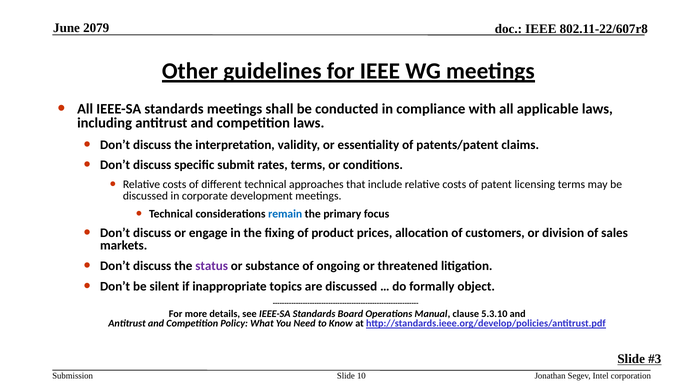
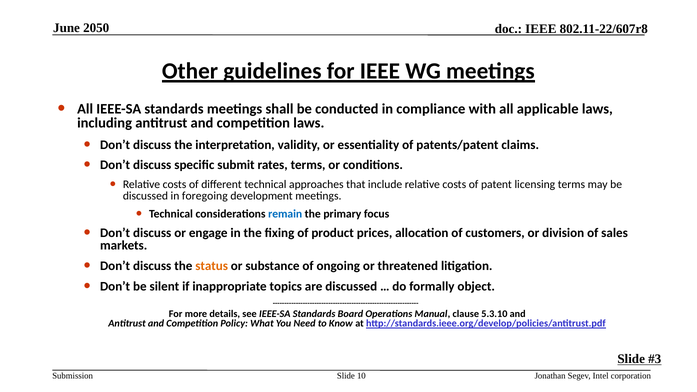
2079: 2079 -> 2050
corporate: corporate -> foregoing
status colour: purple -> orange
